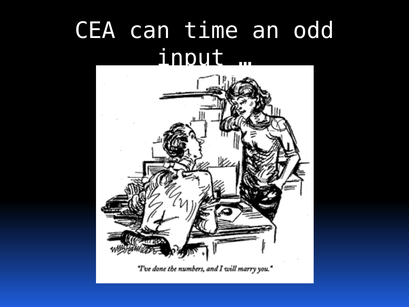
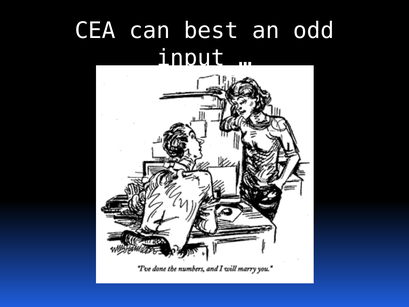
time: time -> best
